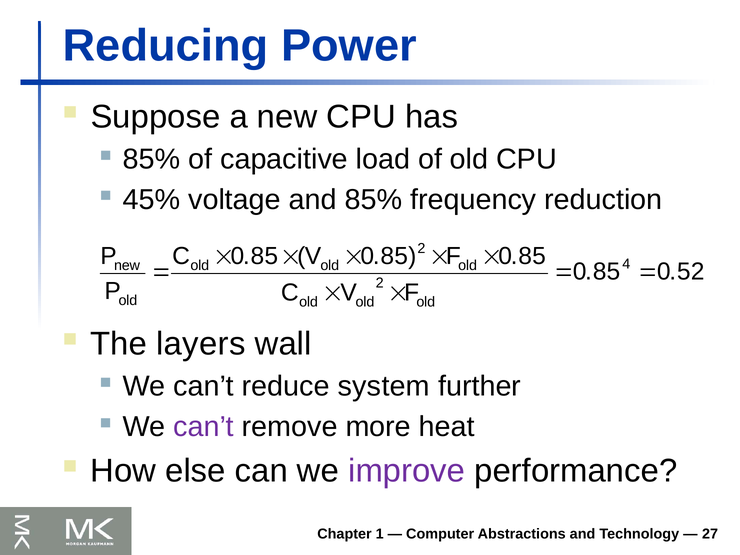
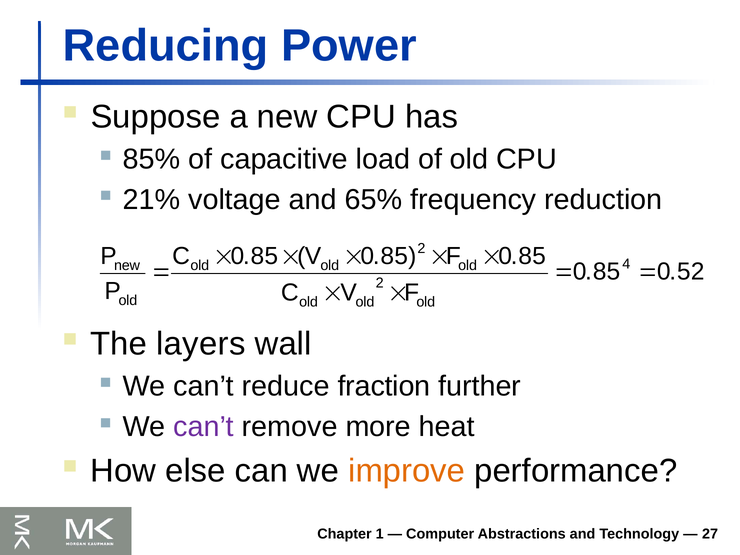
45%: 45% -> 21%
and 85%: 85% -> 65%
system: system -> fraction
improve colour: purple -> orange
